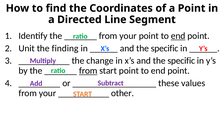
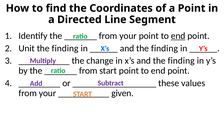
specific at (165, 48): specific -> finding
x’s and the specific: specific -> finding
from at (88, 71) underline: present -> none
other: other -> given
